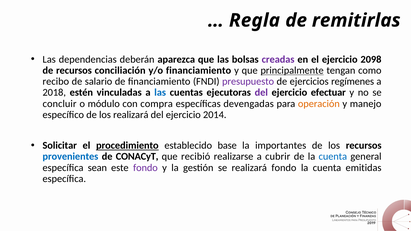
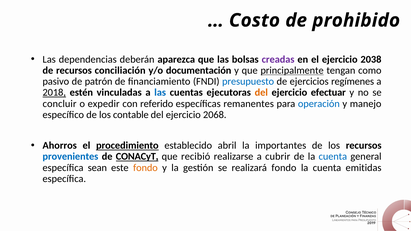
Regla: Regla -> Costo
remitirlas: remitirlas -> prohibido
2098: 2098 -> 2038
y/o financiamiento: financiamiento -> documentación
recibo: recibo -> pasivo
salario: salario -> patrón
presupuesto colour: purple -> blue
2018 underline: none -> present
del at (261, 93) colour: purple -> orange
módulo: módulo -> expedir
compra: compra -> referido
devengadas: devengadas -> remanentes
operación colour: orange -> blue
los realizará: realizará -> contable
2014: 2014 -> 2068
Solicitar: Solicitar -> Ahorros
base: base -> abril
CONACyT underline: none -> present
fondo at (145, 168) colour: purple -> orange
